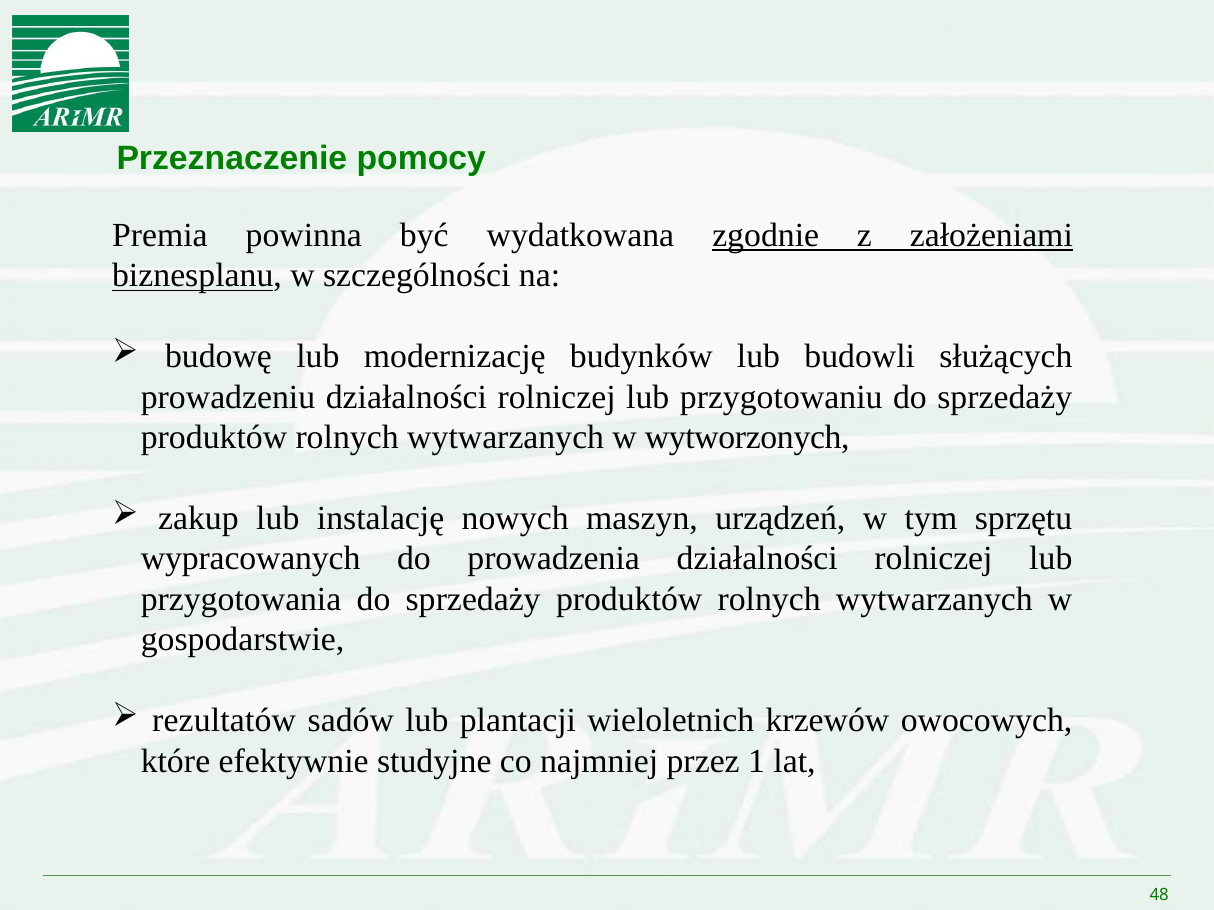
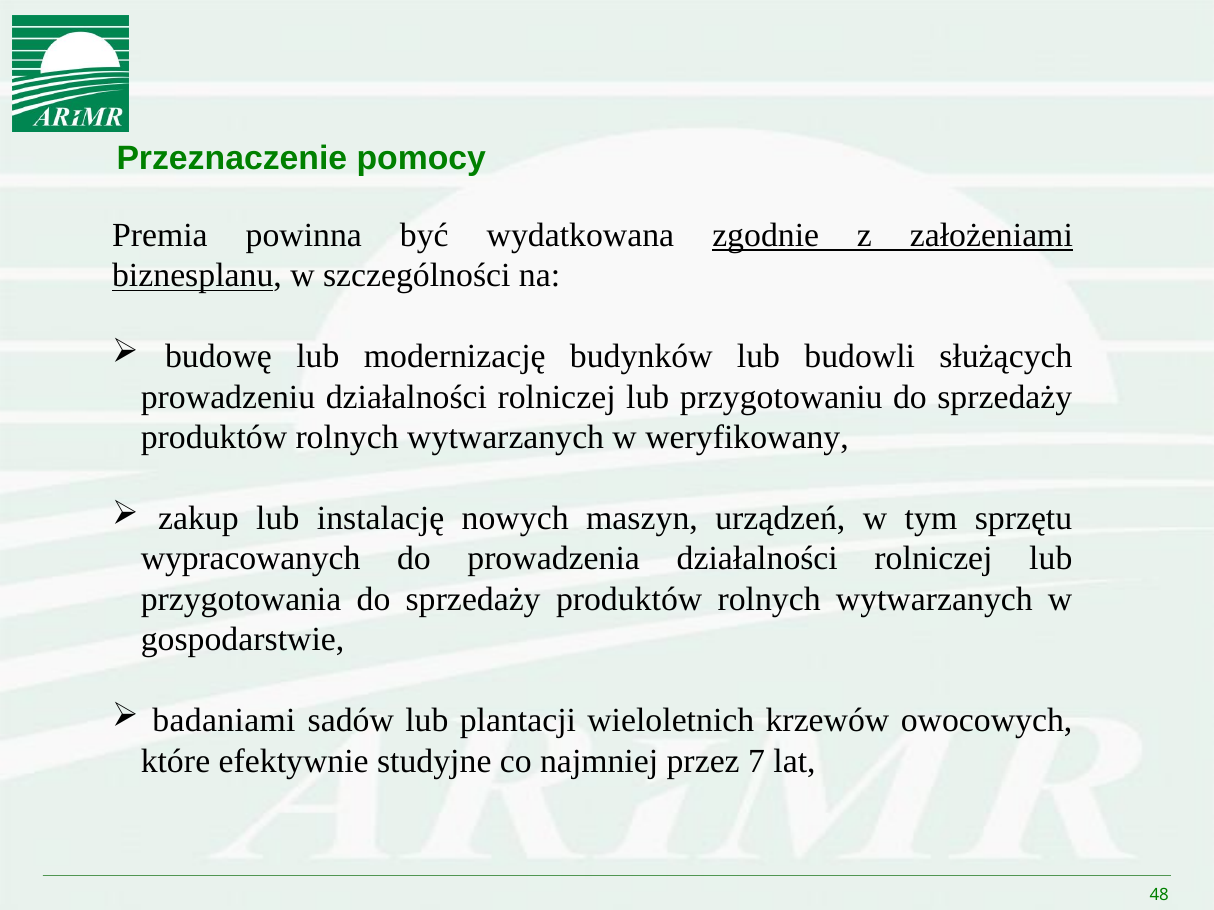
wytworzonych: wytworzonych -> weryfikowany
rezultatów: rezultatów -> badaniami
1: 1 -> 7
